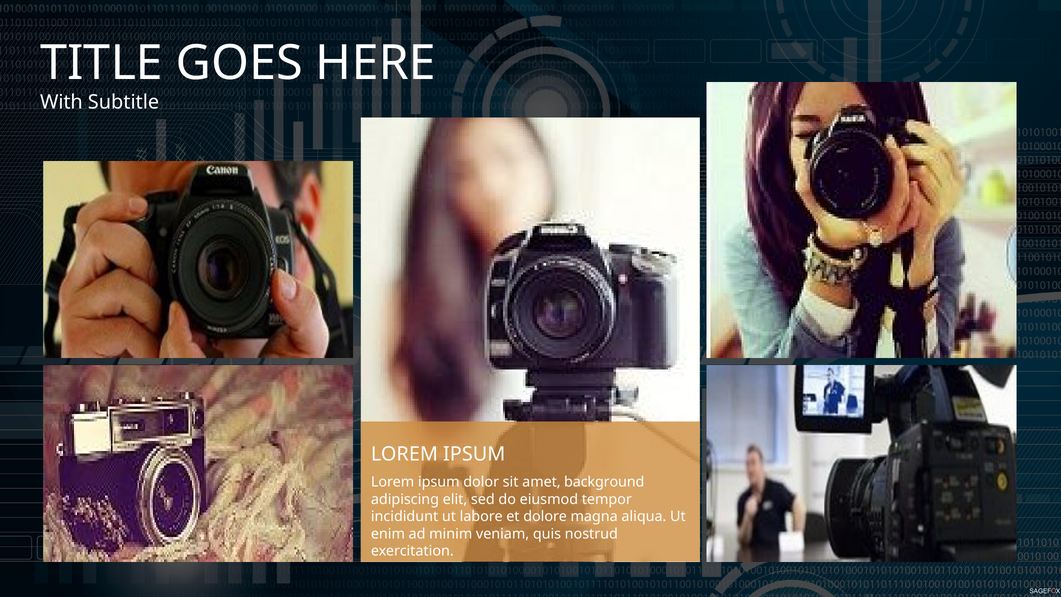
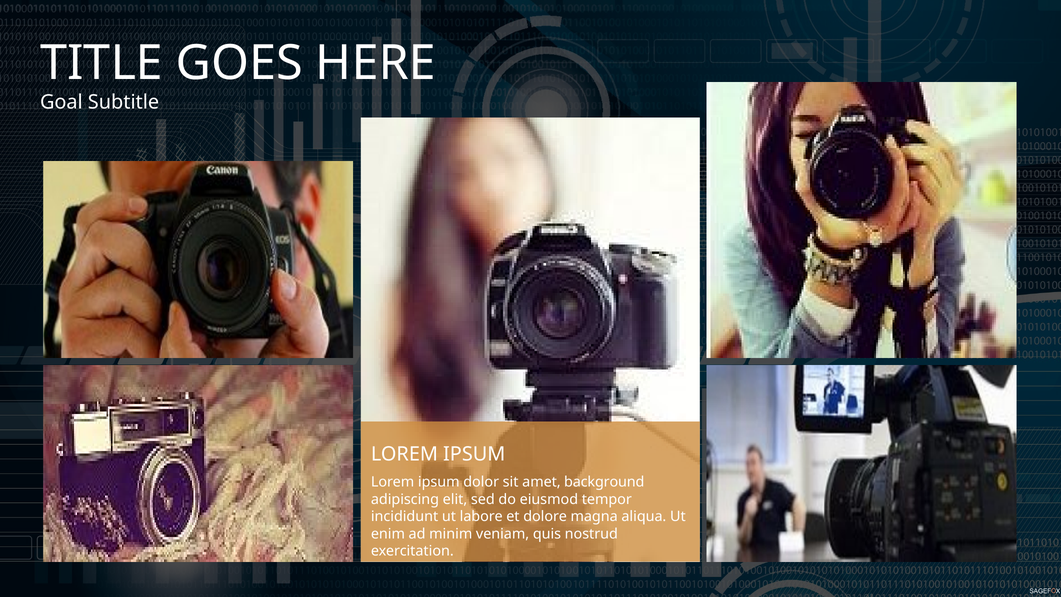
With: With -> Goal
